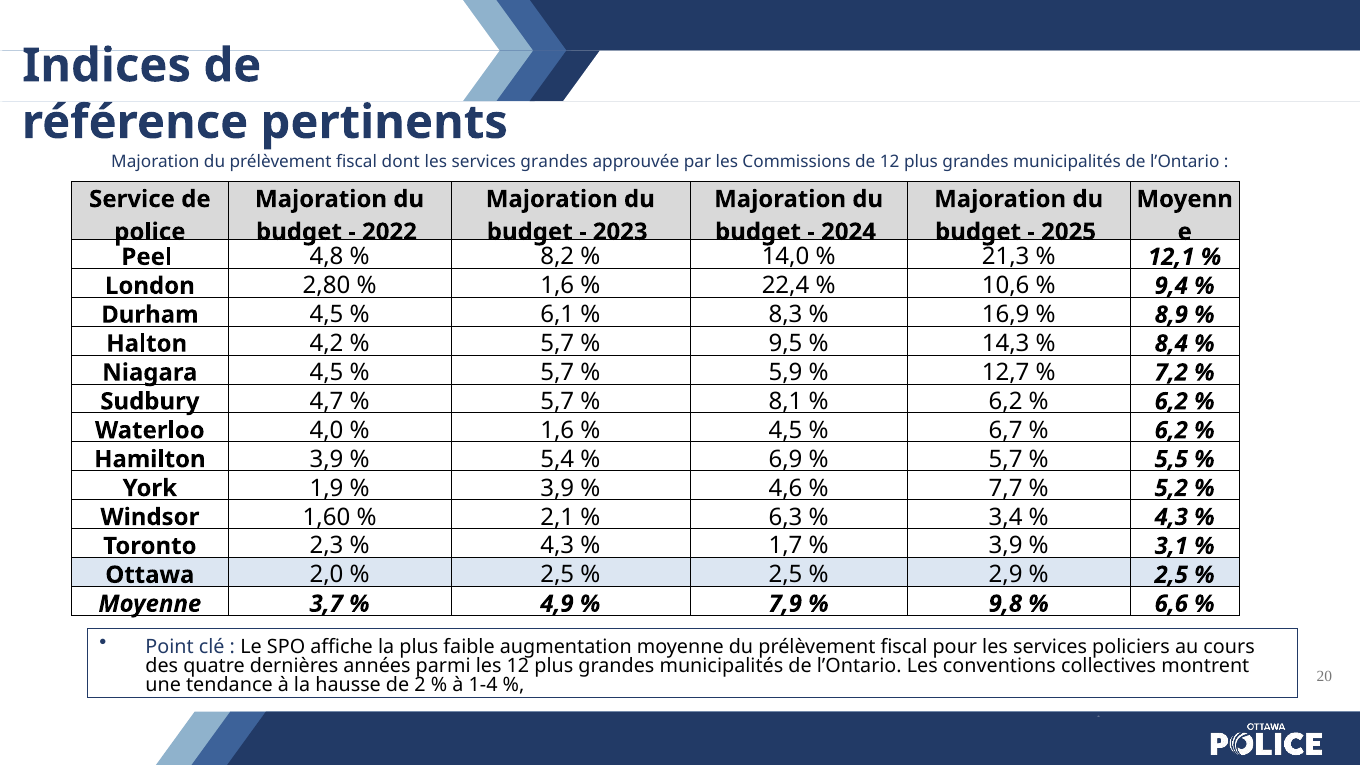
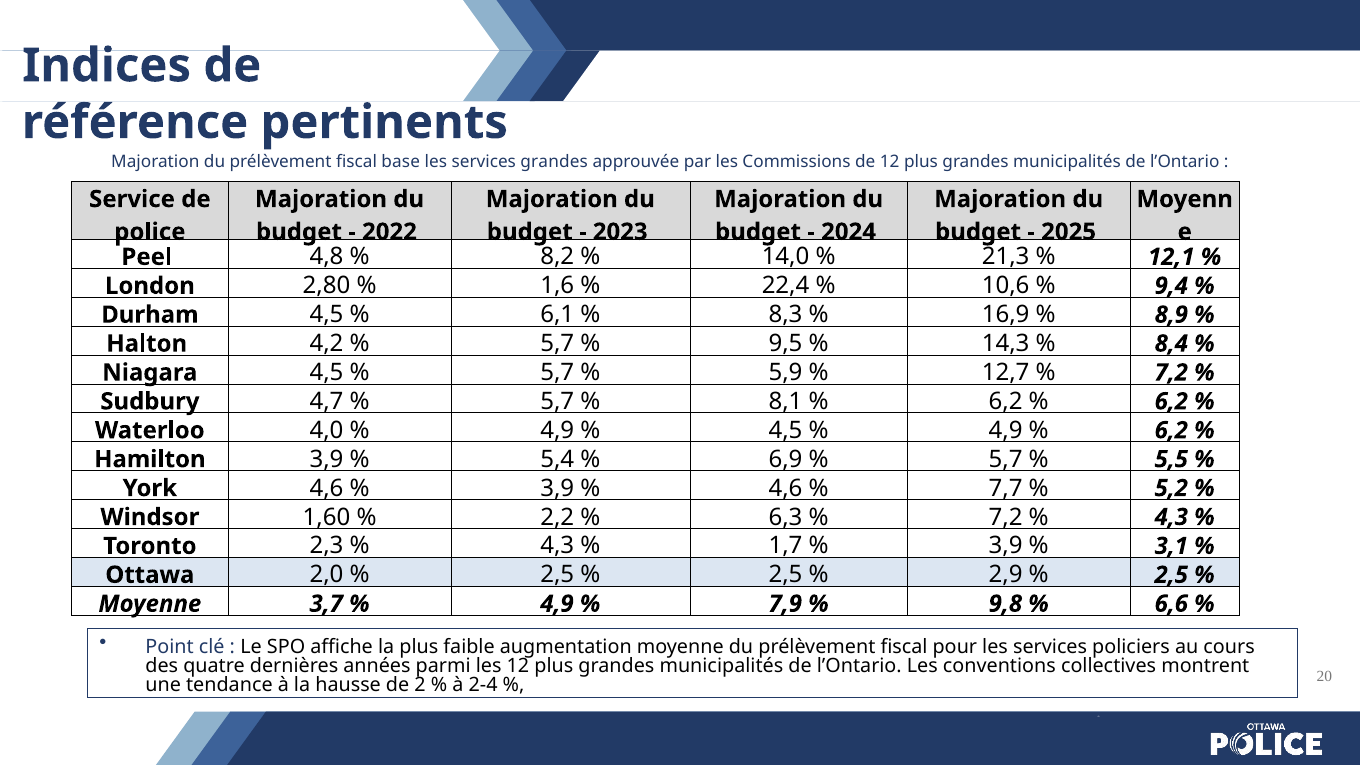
dont: dont -> base
1,6 at (557, 430): 1,6 -> 4,9
6,7 at (1006, 430): 6,7 -> 4,9
York 1,9: 1,9 -> 4,6
2,1: 2,1 -> 2,2
3,4 at (1006, 517): 3,4 -> 7,2
1-4: 1-4 -> 2-4
